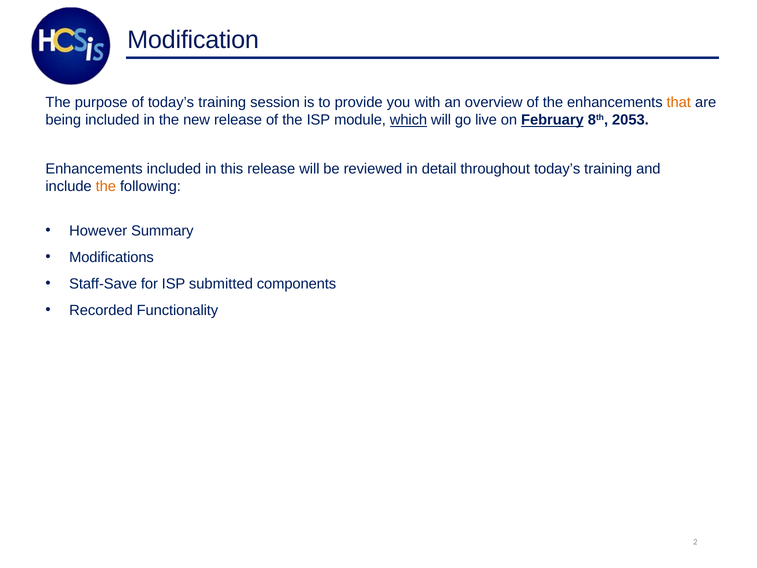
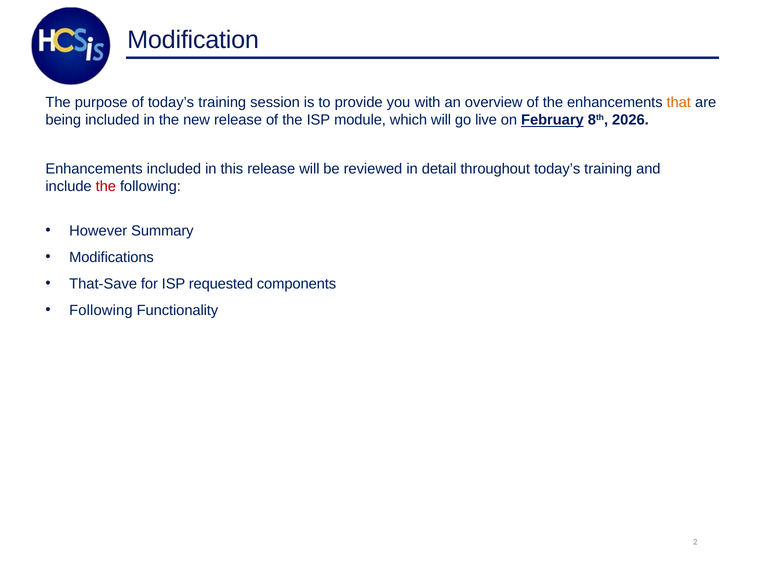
which underline: present -> none
2053: 2053 -> 2026
the at (106, 186) colour: orange -> red
Staff-Save: Staff-Save -> That-Save
submitted: submitted -> requested
Recorded at (101, 310): Recorded -> Following
